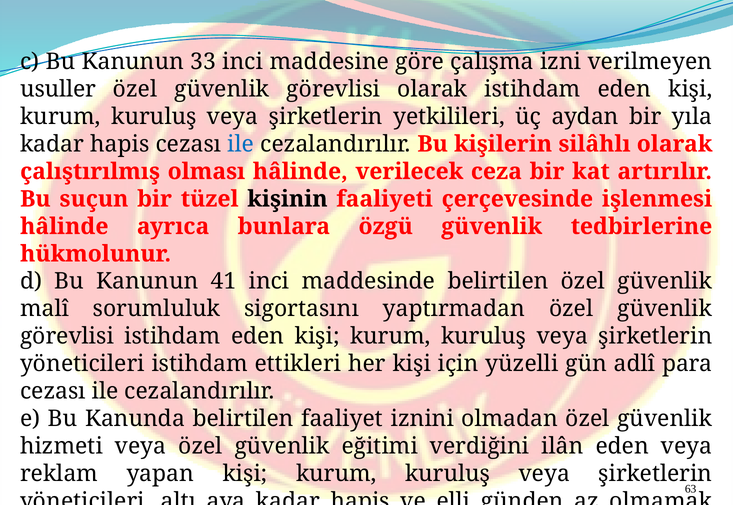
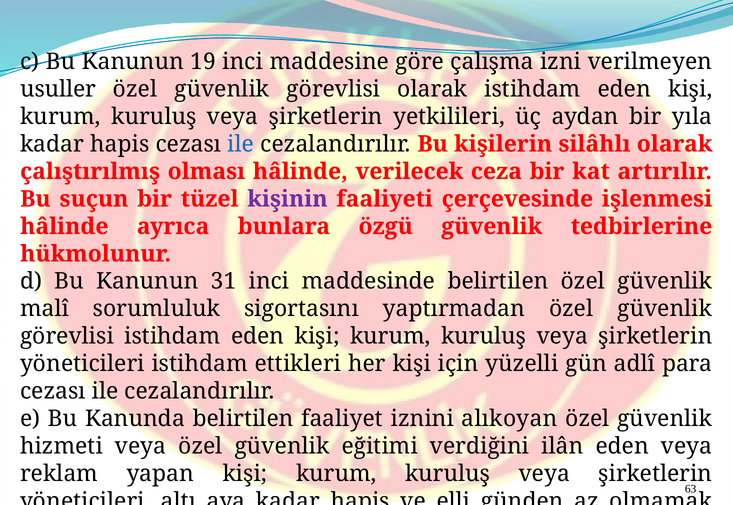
33: 33 -> 19
kişinin colour: black -> purple
41: 41 -> 31
olmadan: olmadan -> alıkoyan
